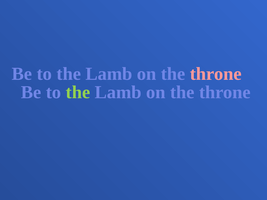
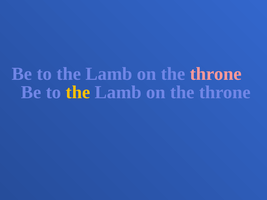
the at (78, 92) colour: light green -> yellow
